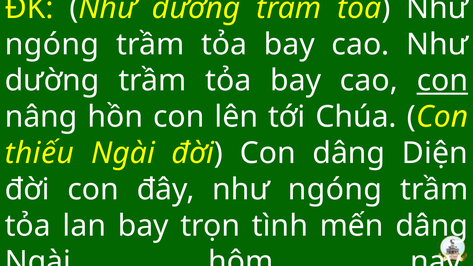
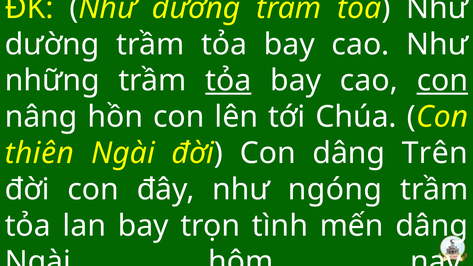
ngóng at (52, 44): ngóng -> dường
dường at (52, 81): dường -> những
tỏa at (228, 81) underline: none -> present
thiếu: thiếu -> thiên
Diện: Diện -> Trên
